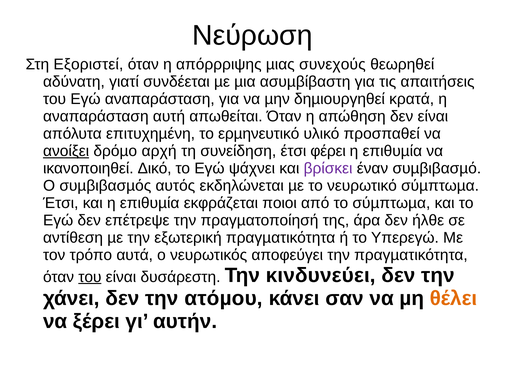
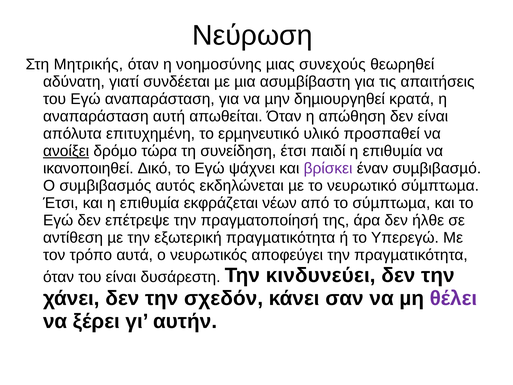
Εξοριστεί: Εξοριστεί -> Μητρικής
απόρρριψης: απόρρριψης -> νοημοσύνης
αρχή: αρχή -> τώρα
φέρει: φέρει -> παιδί
ποιοι: ποιοι -> νέων
του at (90, 277) underline: present -> none
ατόµου: ατόµου -> σχεδόν
θέλει colour: orange -> purple
